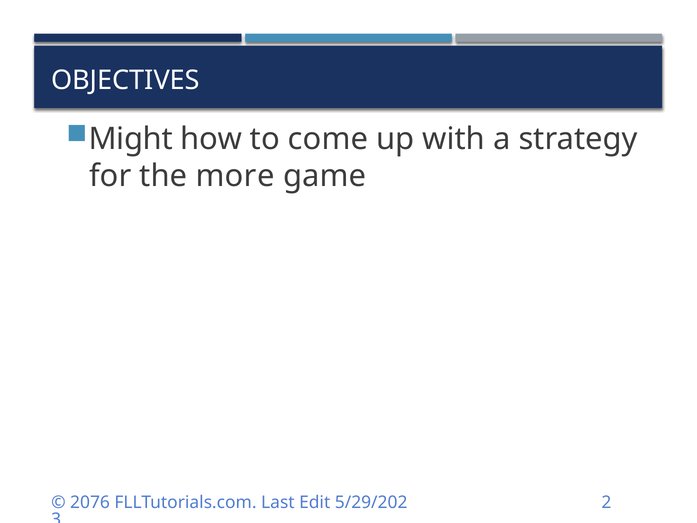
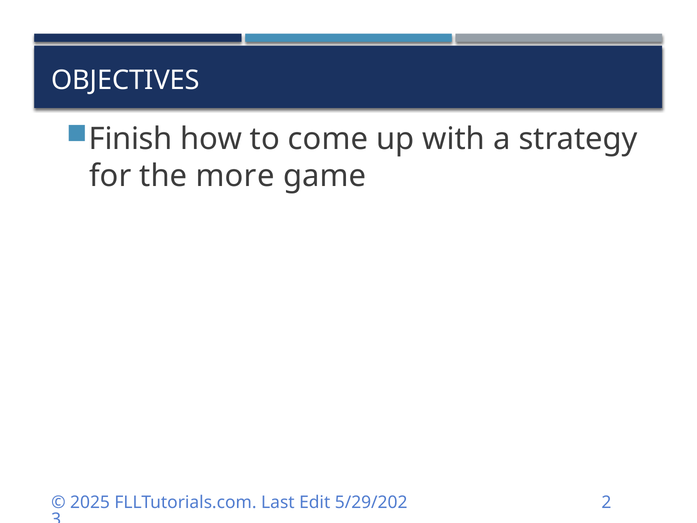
Might: Might -> Finish
2076: 2076 -> 2025
